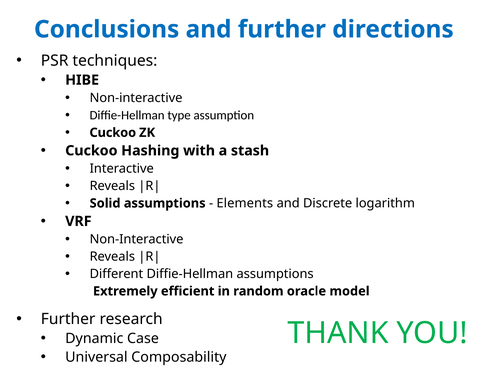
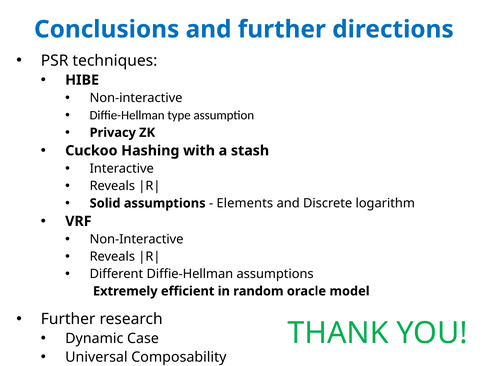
Cuckoo at (113, 133): Cuckoo -> Privacy
